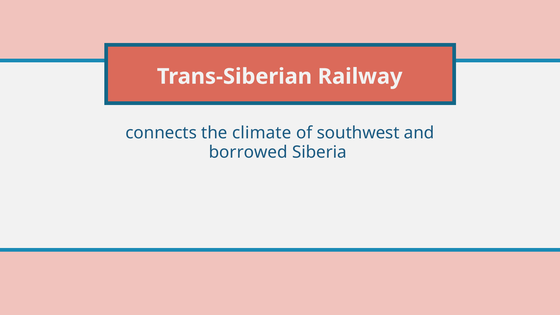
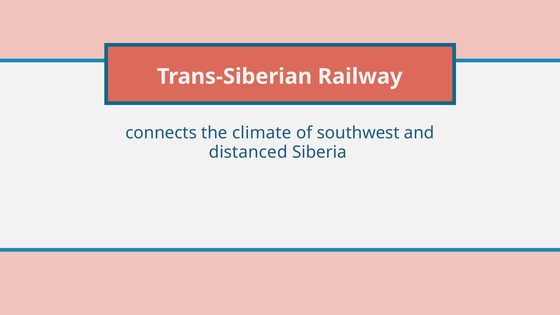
borrowed: borrowed -> distanced
